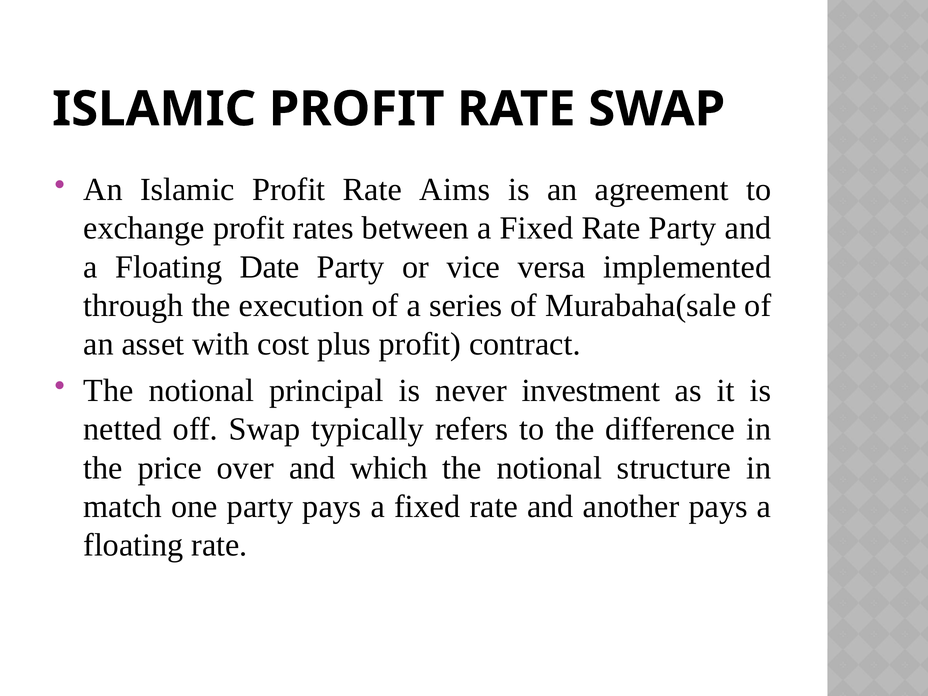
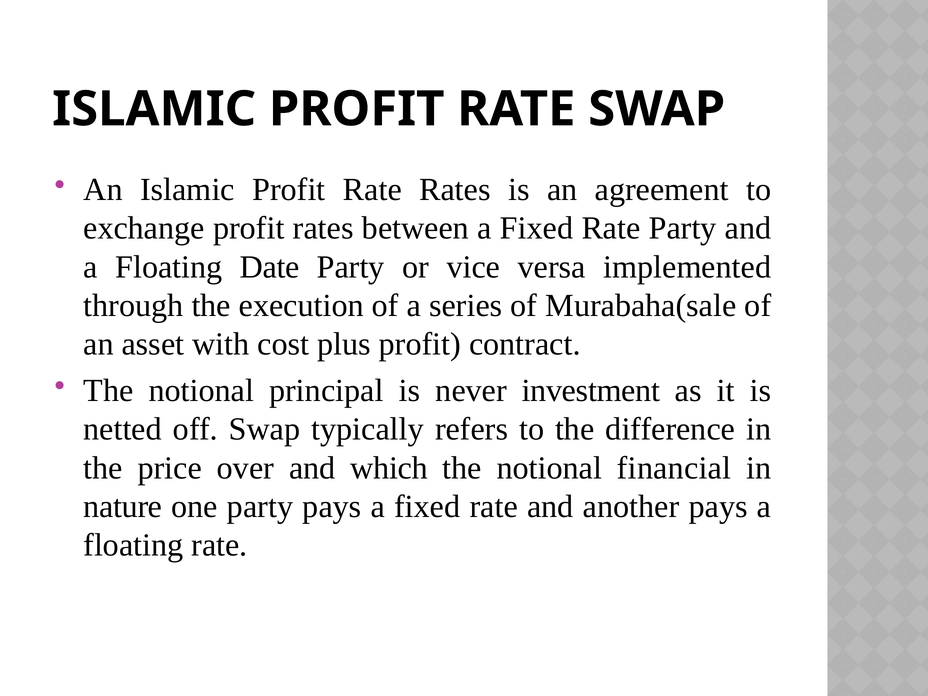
Rate Aims: Aims -> Rates
structure: structure -> financial
match: match -> nature
